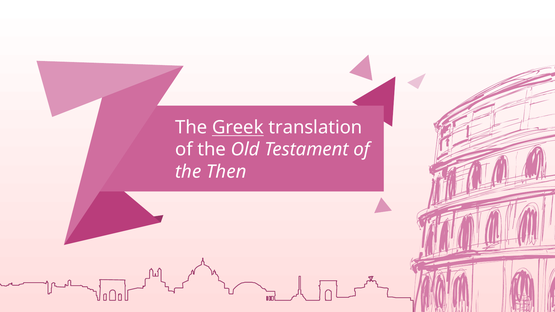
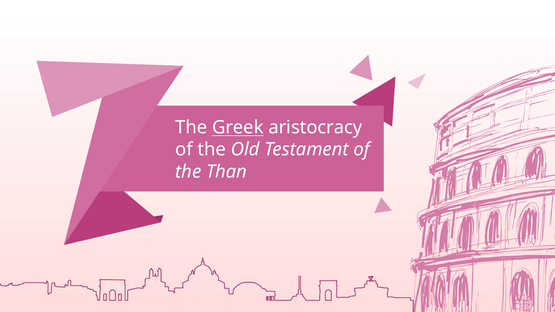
translation: translation -> aristocracy
Then: Then -> Than
